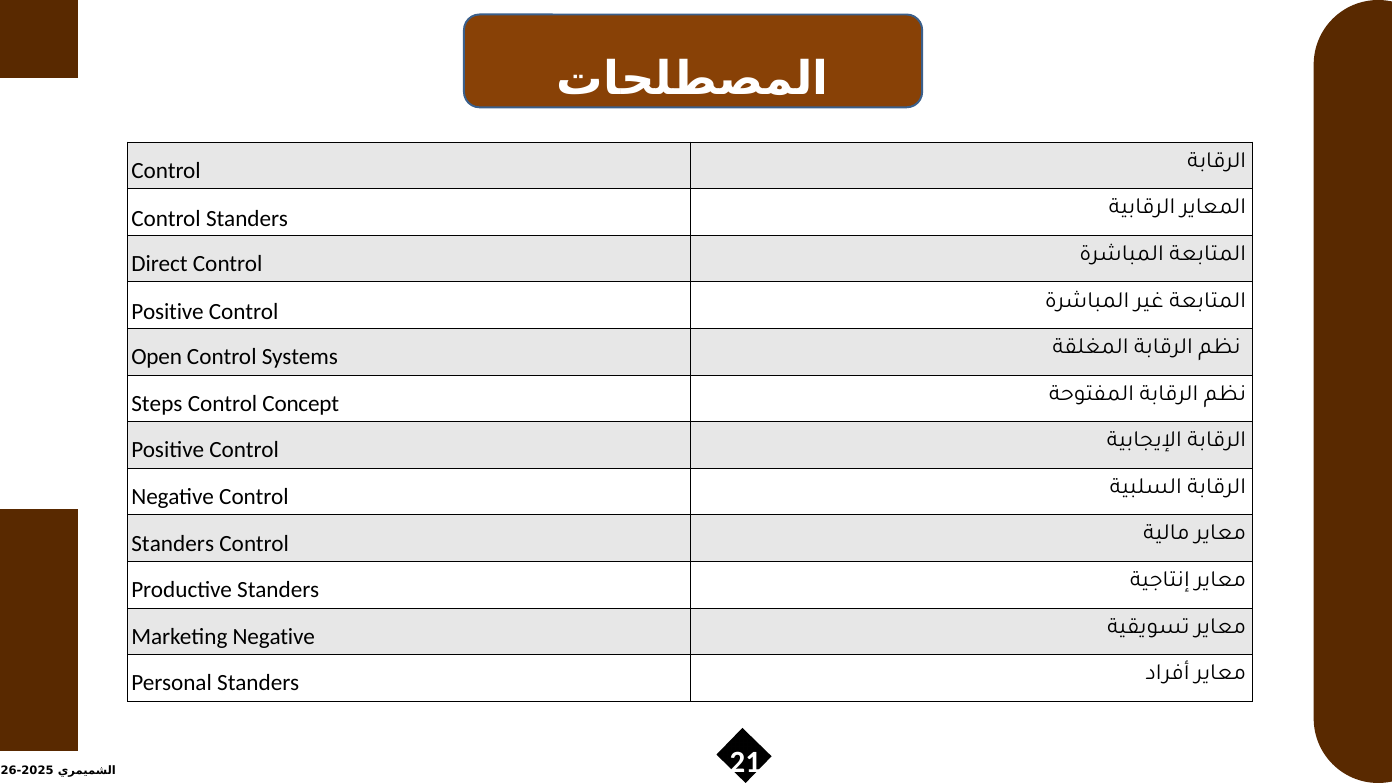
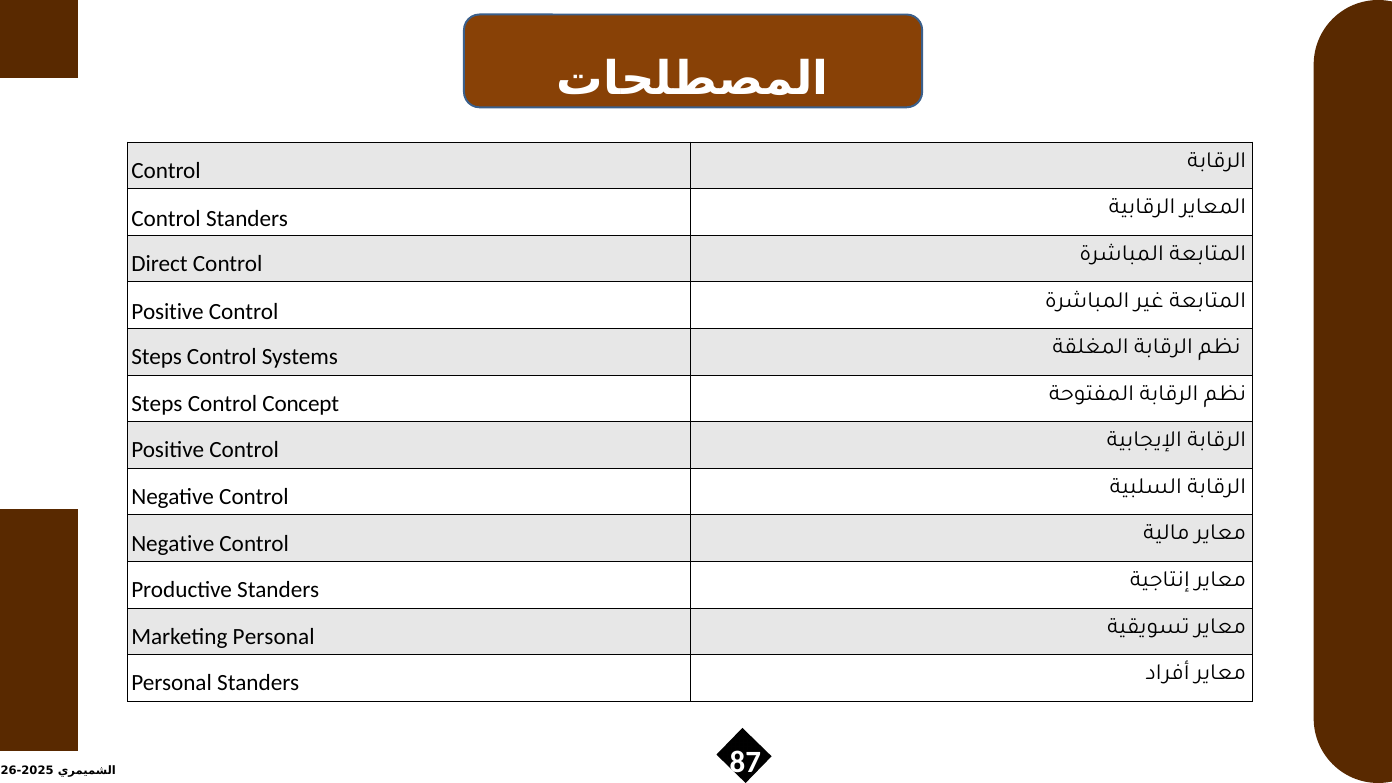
Open at (157, 357): Open -> Steps
Standers at (173, 543): Standers -> Negative
Marketing Negative: Negative -> Personal
21: 21 -> 87
